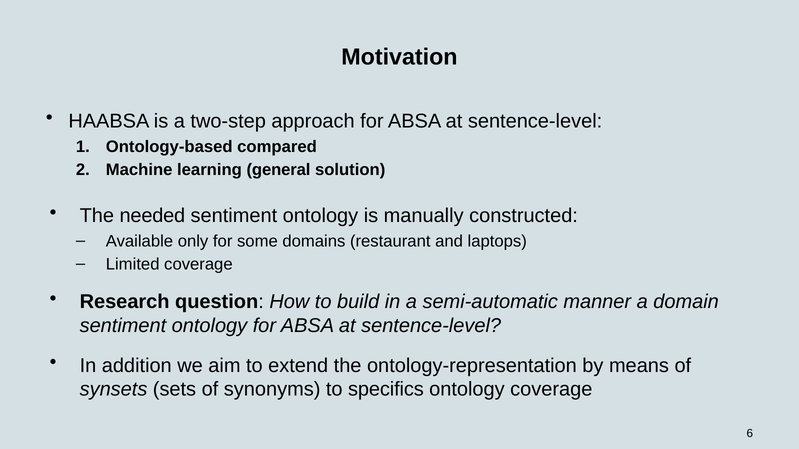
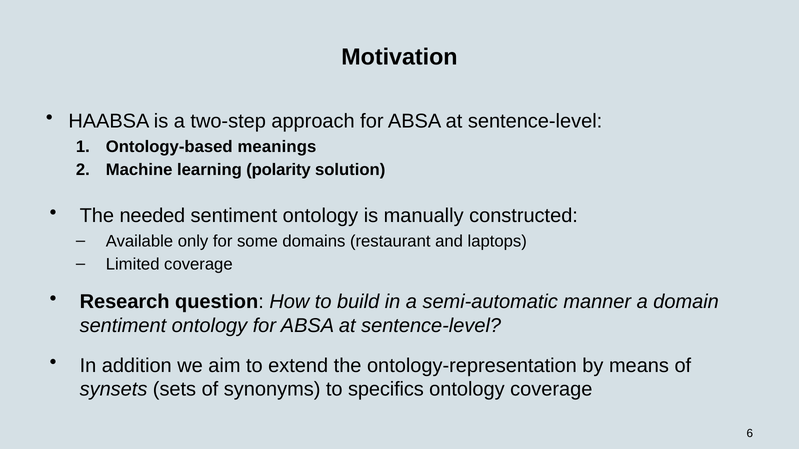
compared: compared -> meanings
general: general -> polarity
